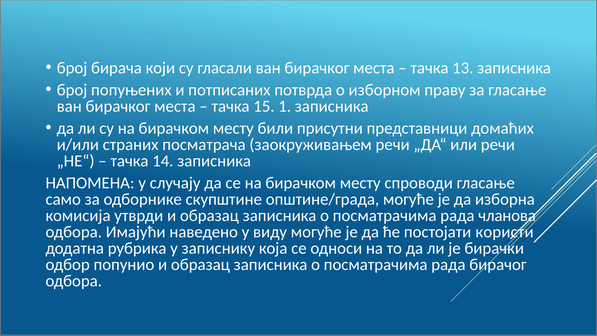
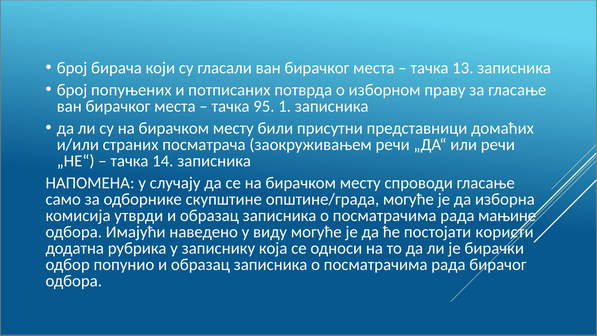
15: 15 -> 95
чланова: чланова -> мањине
